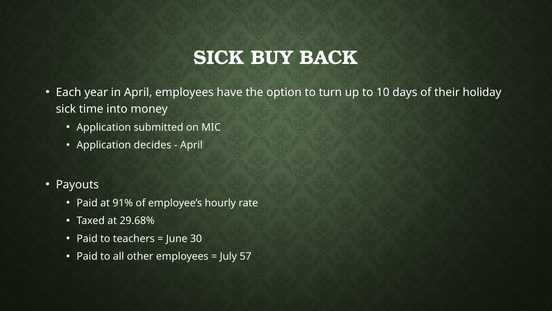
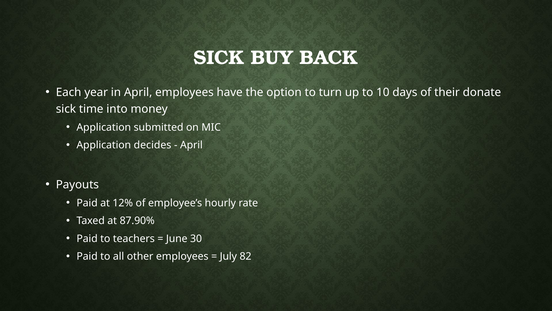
holiday: holiday -> donate
91%: 91% -> 12%
29.68%: 29.68% -> 87.90%
57: 57 -> 82
